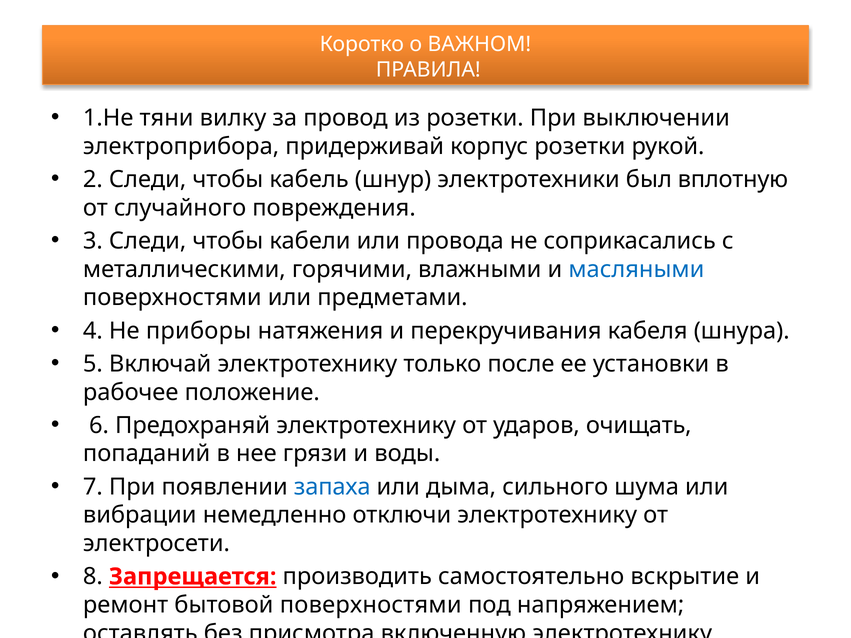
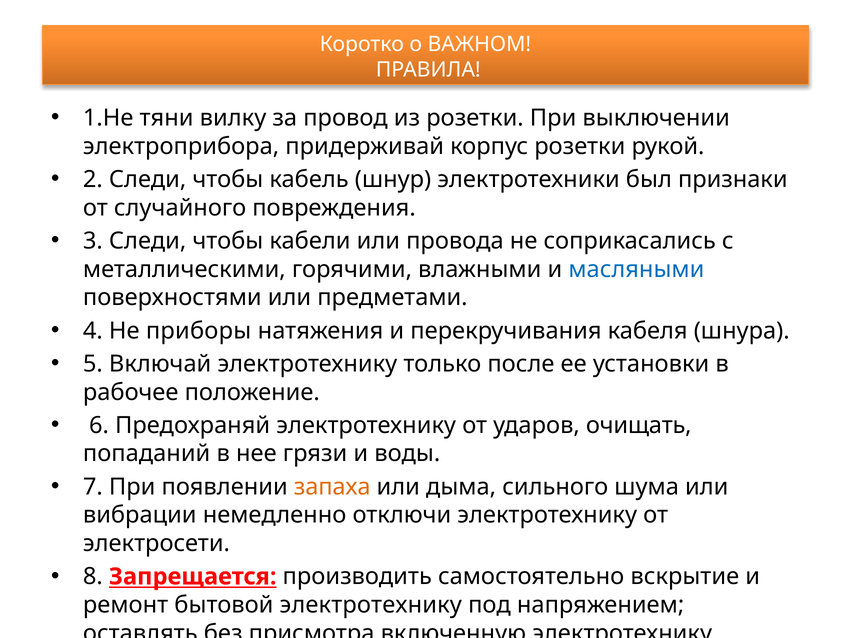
вплотную: вплотную -> признаки
запаха colour: blue -> orange
бытовой поверхностями: поверхностями -> электротехнику
